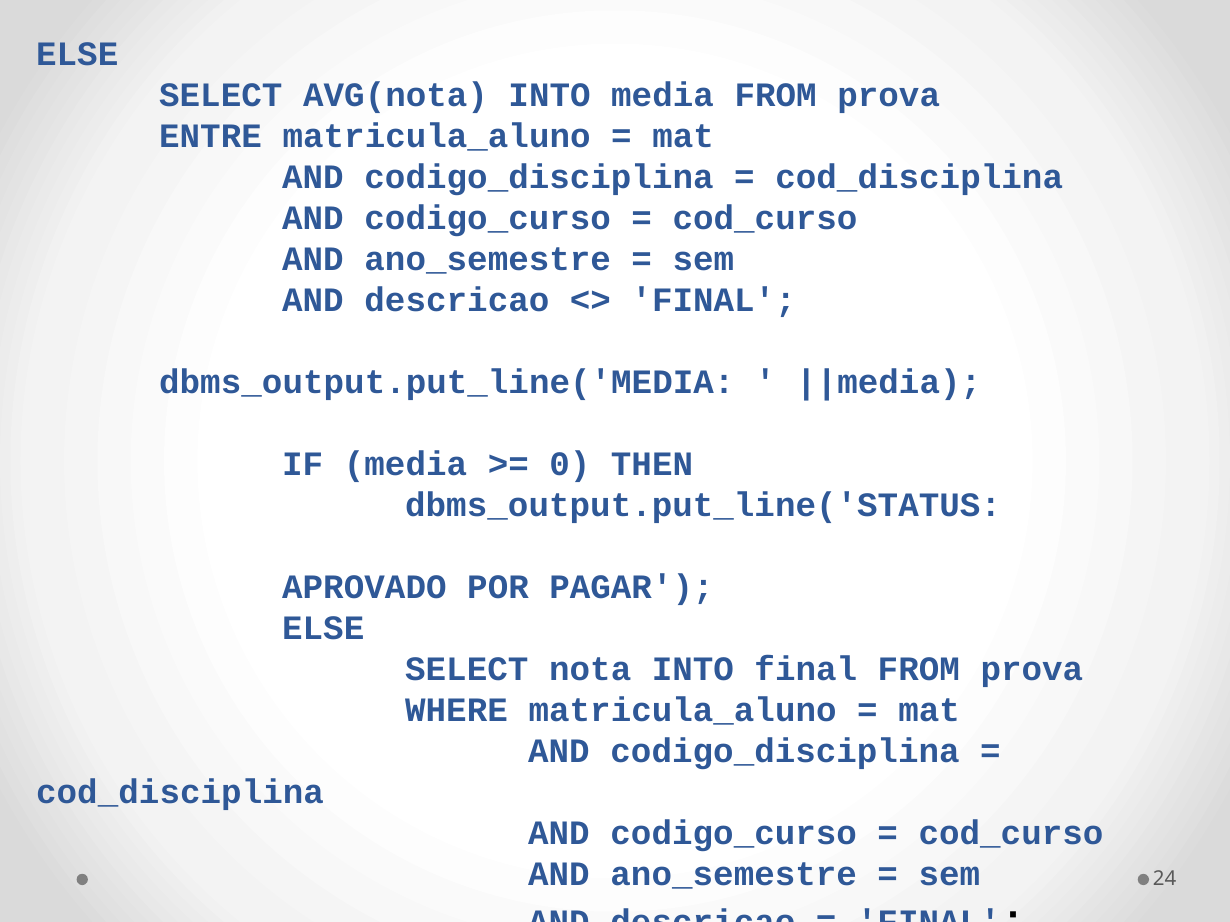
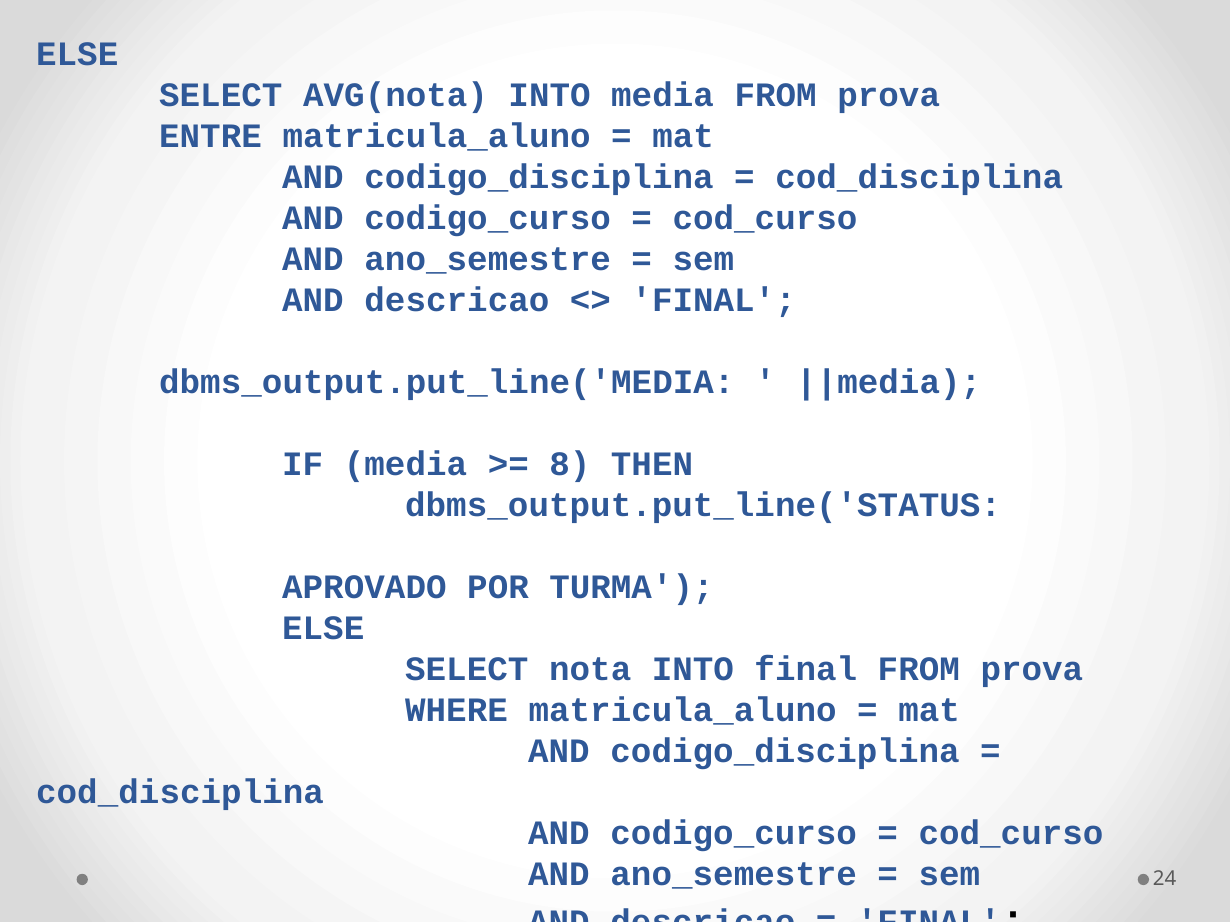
0: 0 -> 8
PAGAR: PAGAR -> TURMA
